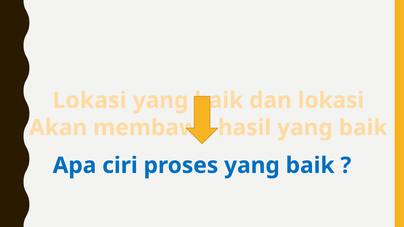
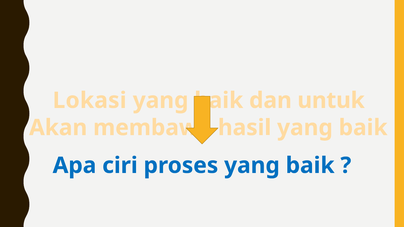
dan lokasi: lokasi -> untuk
